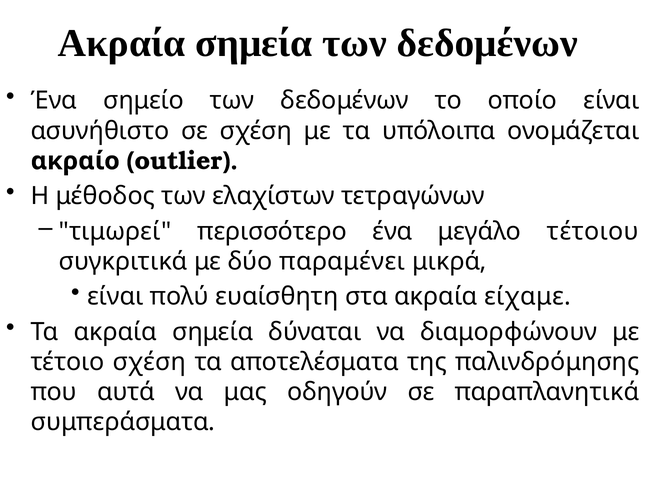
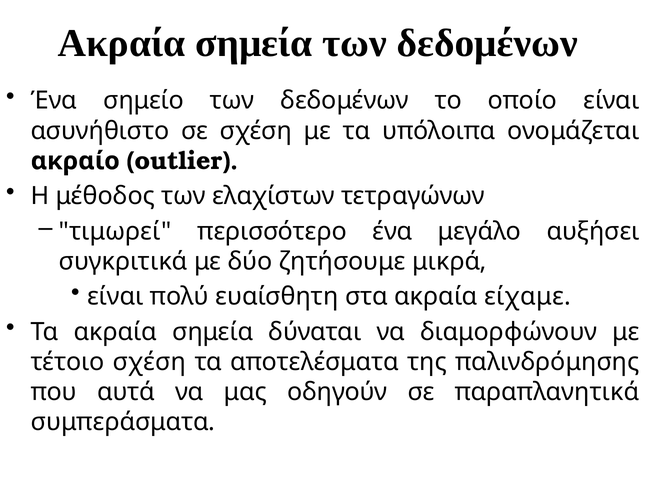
τέτοιου: τέτοιου -> αυξήσει
παραμένει: παραμένει -> ζητήσουμε
